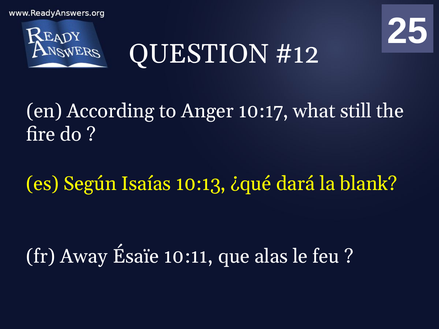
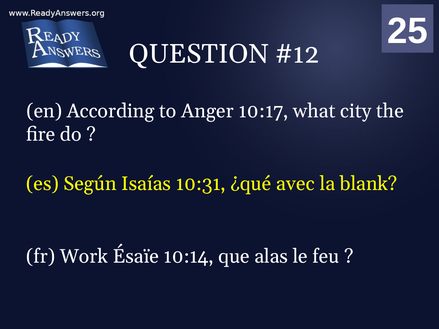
still: still -> city
10:13: 10:13 -> 10:31
dará: dará -> avec
Away: Away -> Work
10:11: 10:11 -> 10:14
